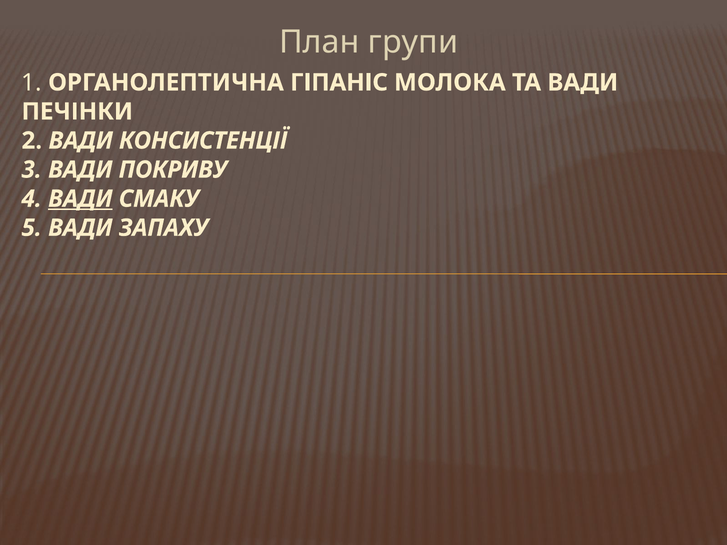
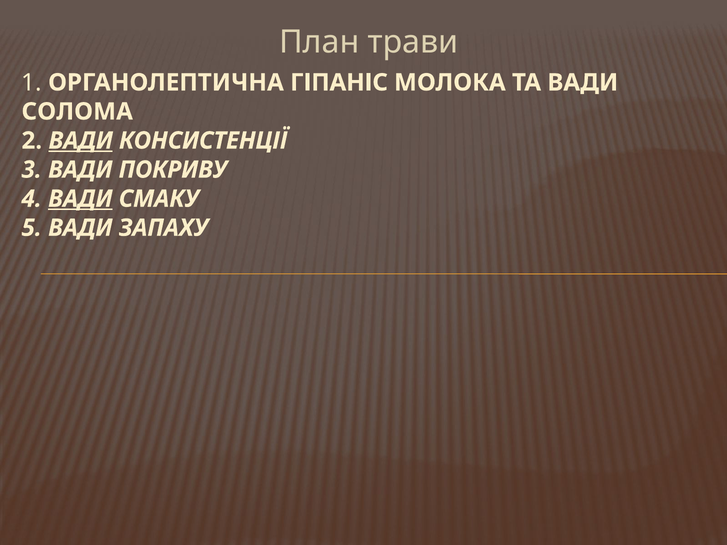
групи: групи -> трави
ПЕЧІНКИ: ПЕЧІНКИ -> СОЛОМА
ВАДИ at (81, 141) underline: none -> present
